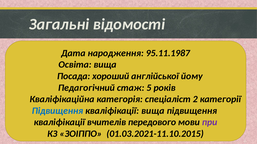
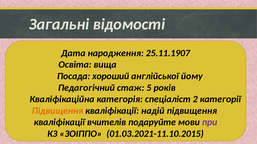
95.11.1987: 95.11.1987 -> 25.11.1907
Підвищення at (57, 111) colour: blue -> orange
кваліфікації вища: вища -> надій
передового: передового -> подаруйте
